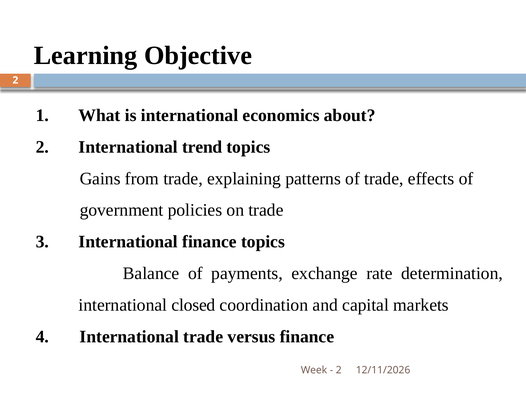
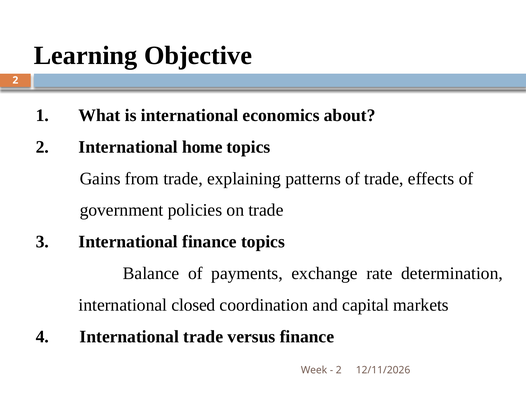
trend: trend -> home
